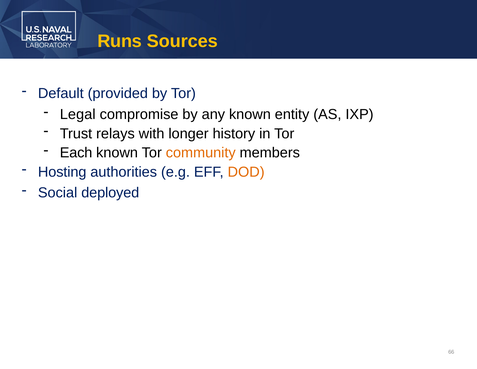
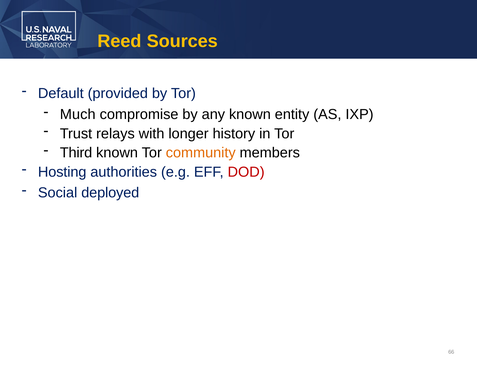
Runs: Runs -> Reed
Legal: Legal -> Much
Each: Each -> Third
DOD colour: orange -> red
